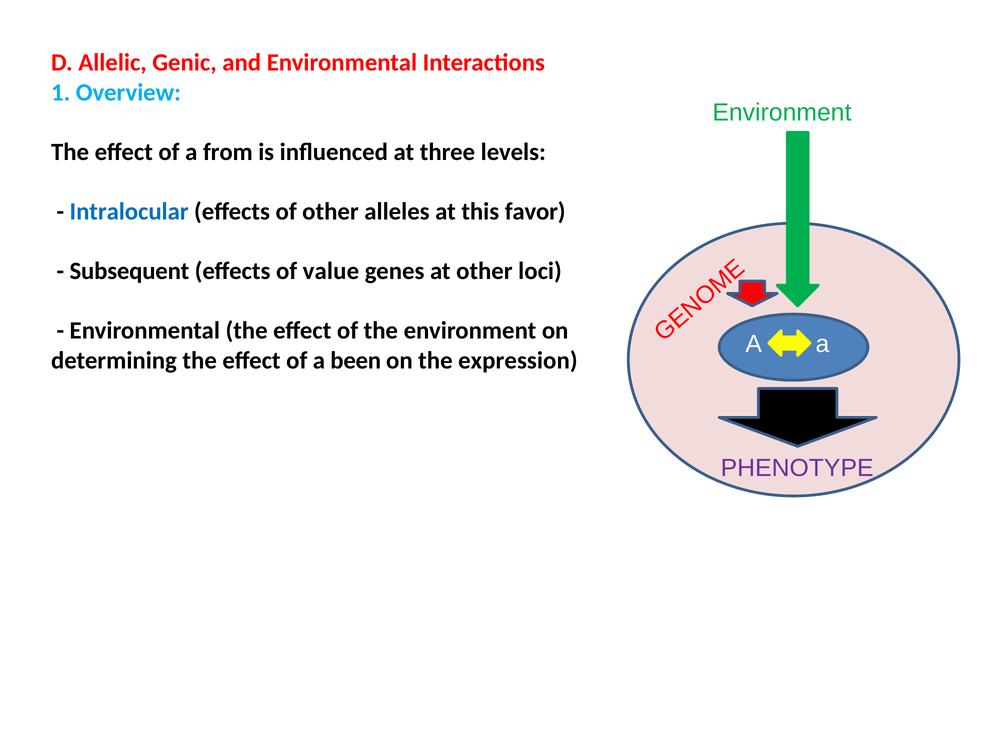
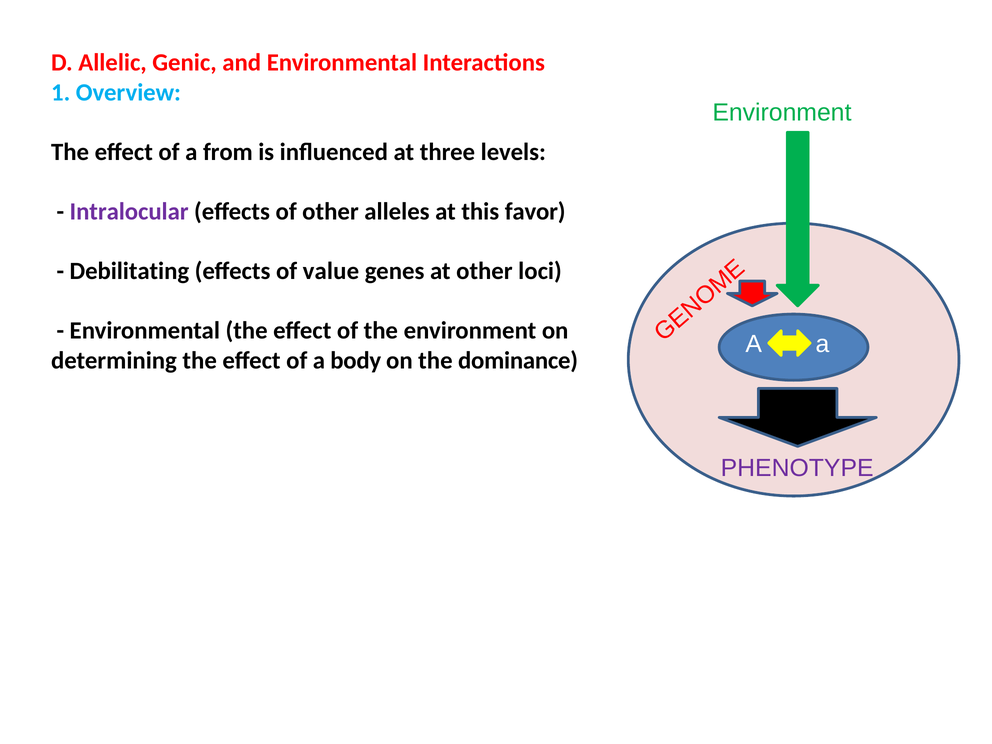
Intralocular colour: blue -> purple
Subsequent: Subsequent -> Debilitating
been: been -> body
expression: expression -> dominance
